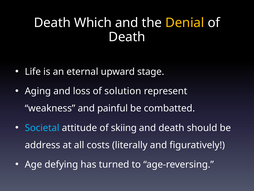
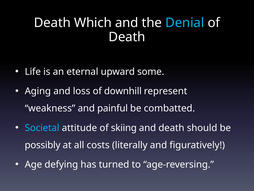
Denial colour: yellow -> light blue
stage: stage -> some
solution: solution -> downhill
address: address -> possibly
